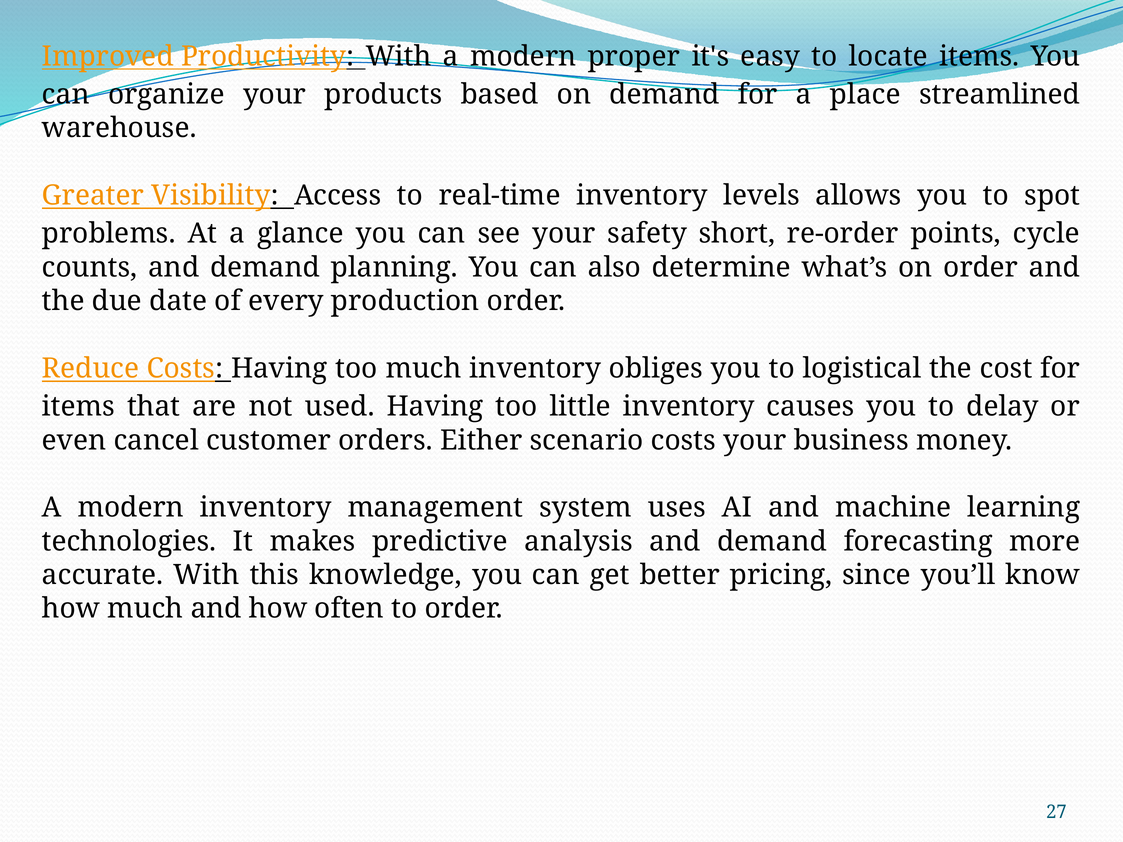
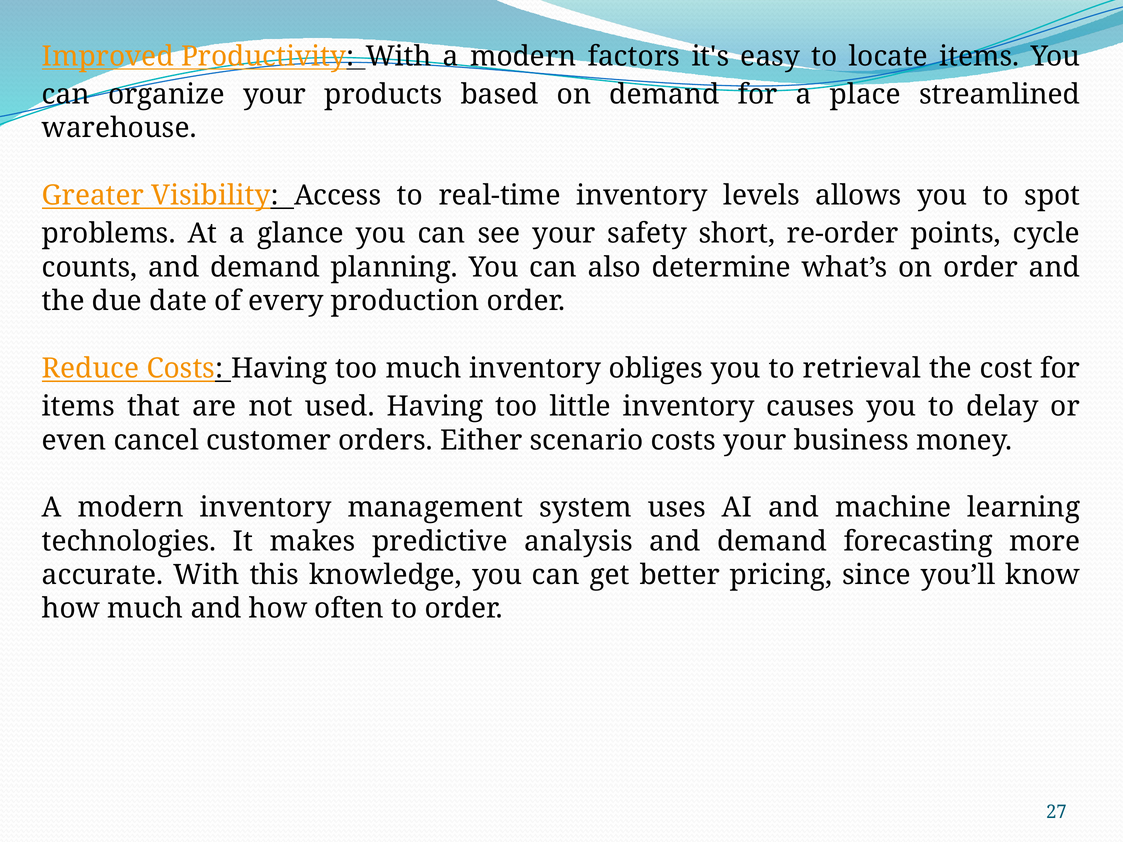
proper: proper -> factors
logistical: logistical -> retrieval
